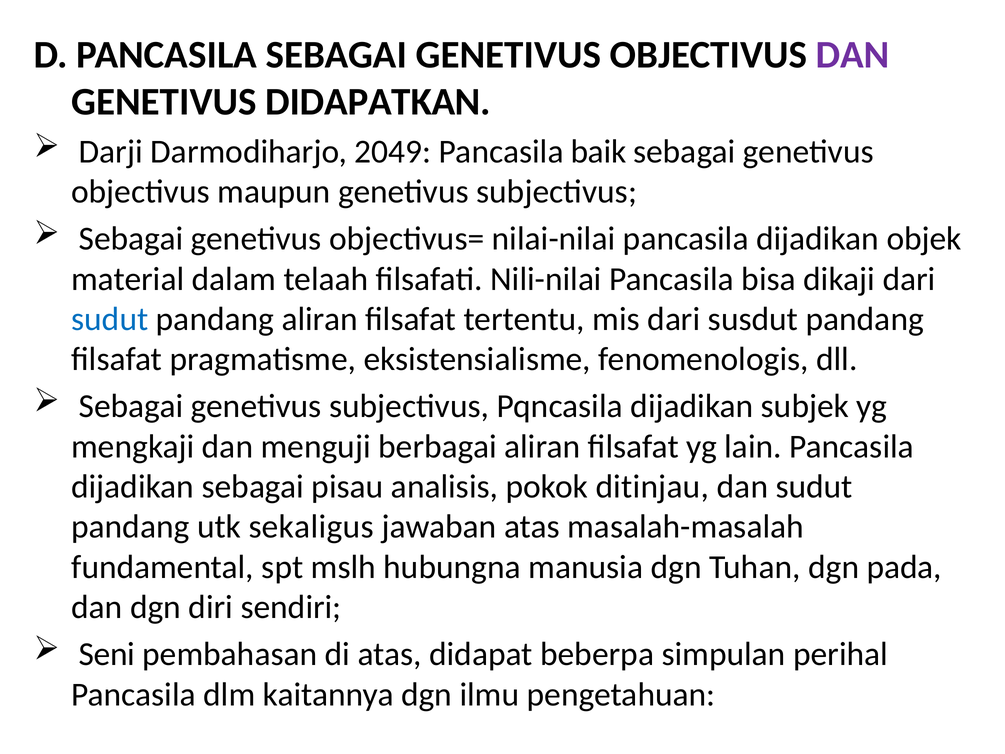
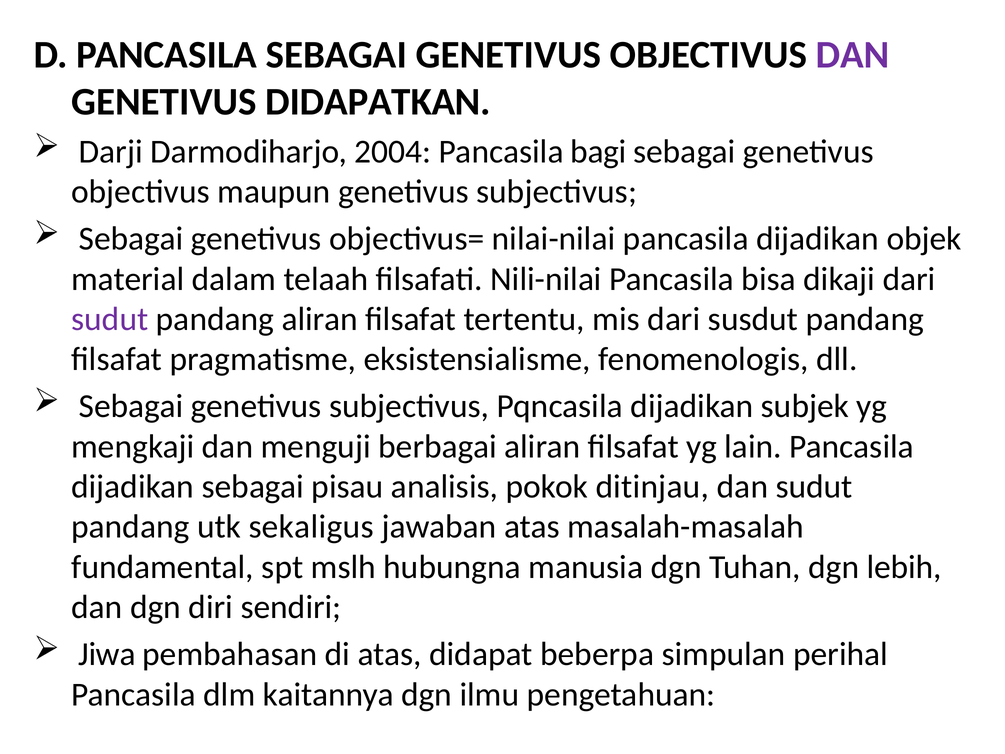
2049: 2049 -> 2004
baik: baik -> bagi
sudut at (110, 319) colour: blue -> purple
pada: pada -> lebih
Seni: Seni -> Jiwa
